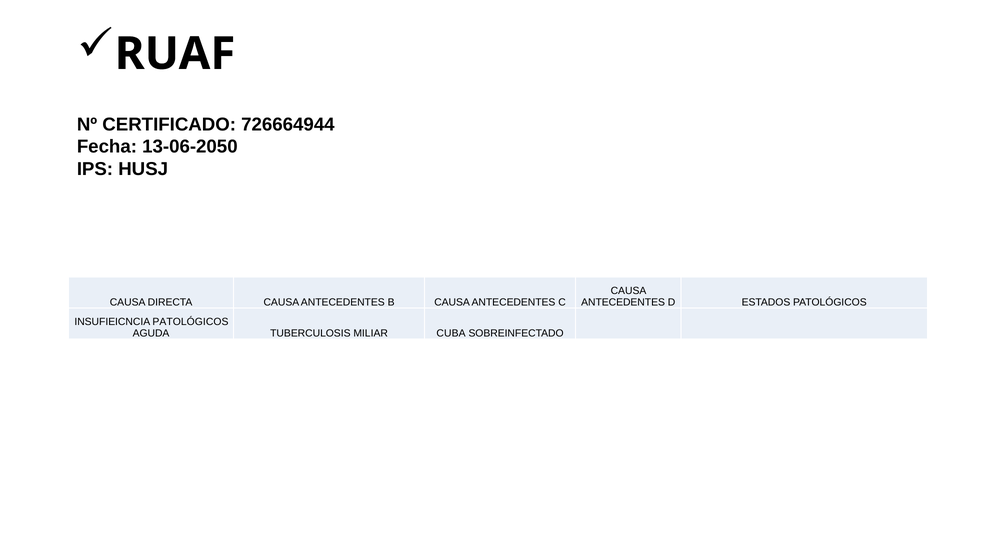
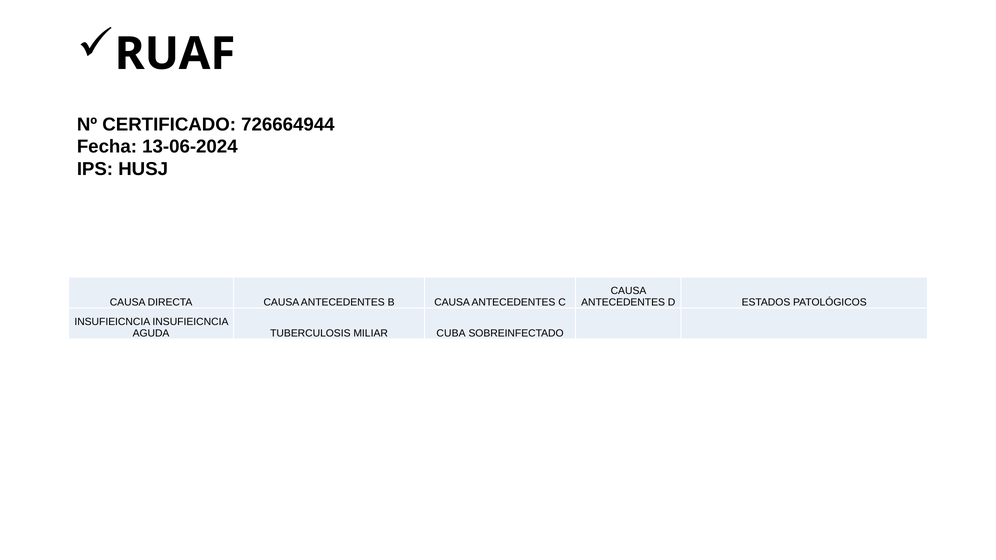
13-06-2050: 13-06-2050 -> 13-06-2024
INSUFIEICNCIA PATOLÓGICOS: PATOLÓGICOS -> INSUFIEICNCIA
